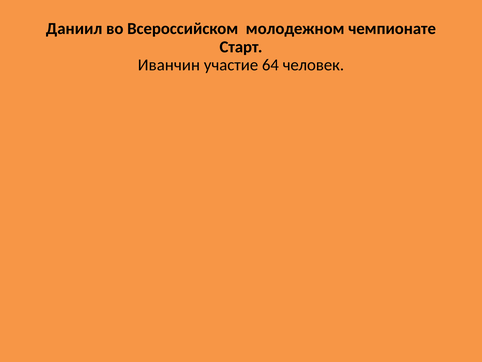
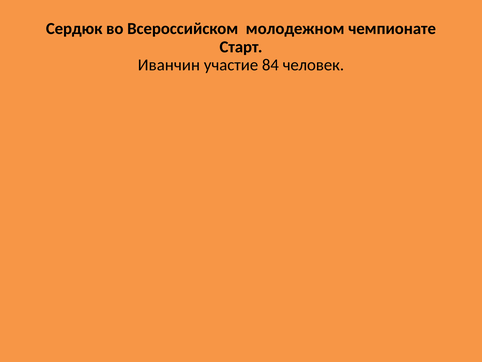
Даниил: Даниил -> Сердюк
64: 64 -> 84
